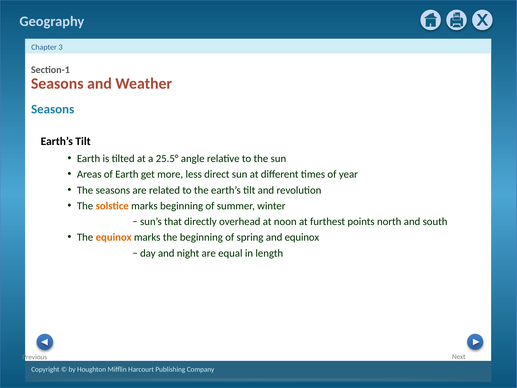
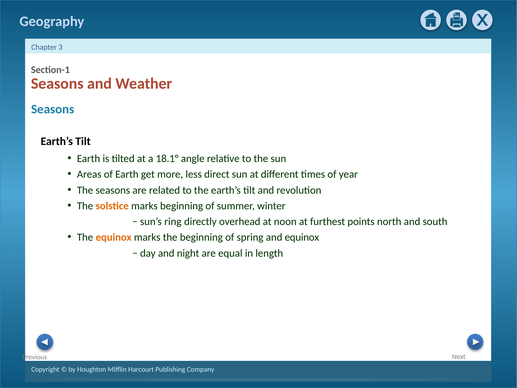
25.5°: 25.5° -> 18.1°
that: that -> ring
